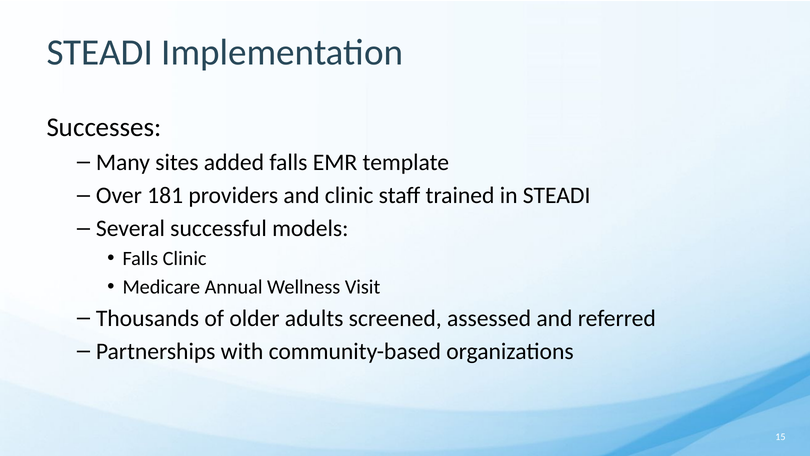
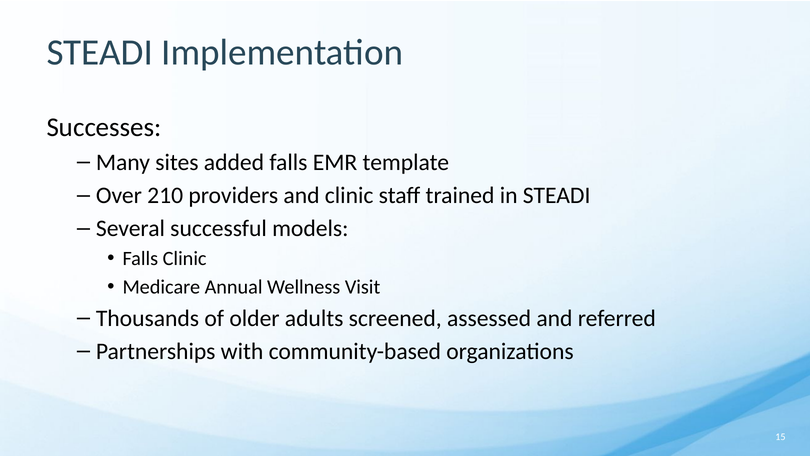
181: 181 -> 210
